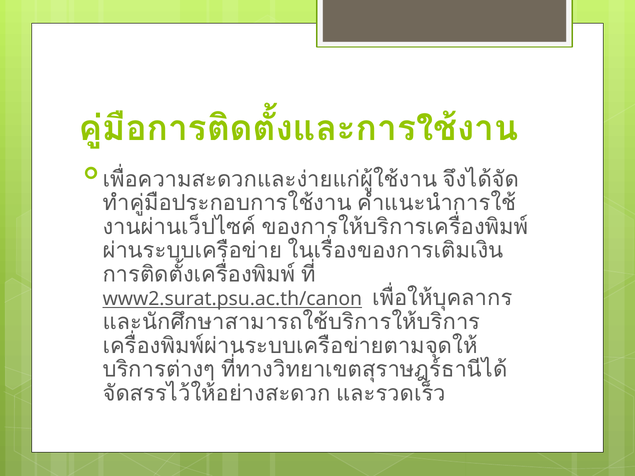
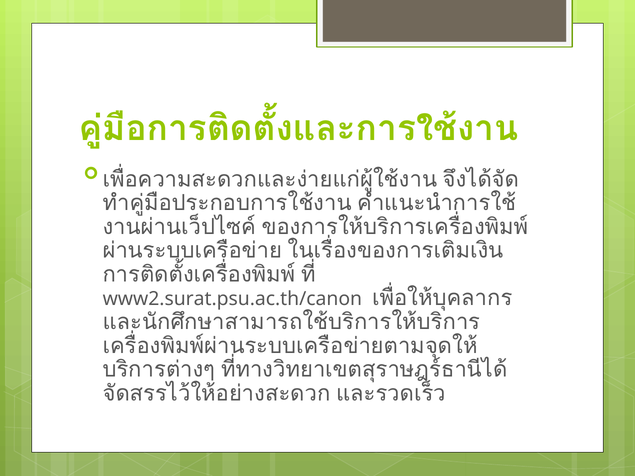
www2.surat.psu.ac.th/canon underline: present -> none
